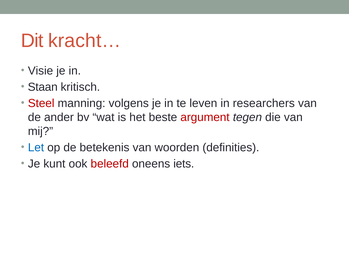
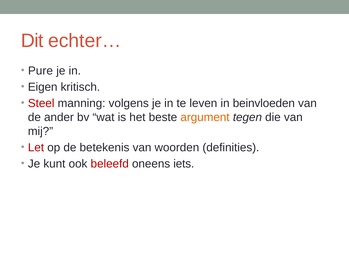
kracht…: kracht… -> echter…
Visie: Visie -> Pure
Staan: Staan -> Eigen
researchers: researchers -> beinvloeden
argument colour: red -> orange
Let colour: blue -> red
